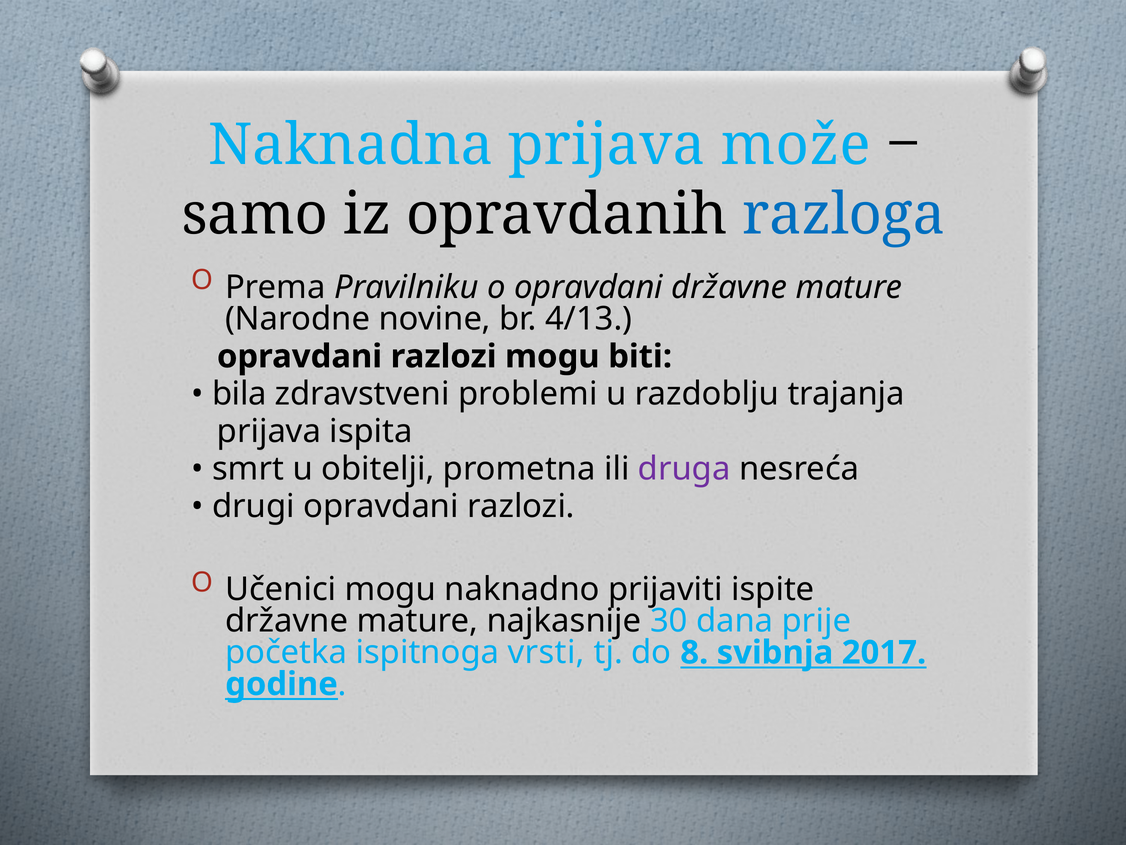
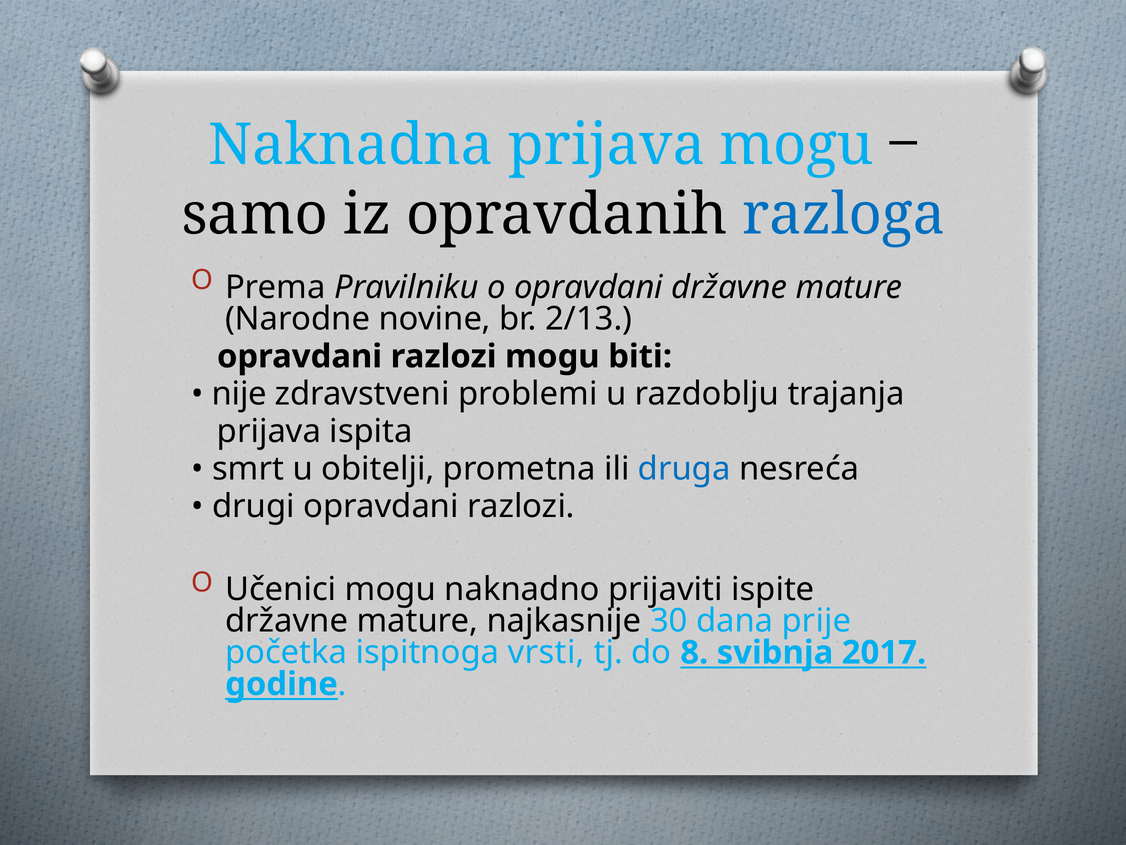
prijava može: može -> mogu
4/13: 4/13 -> 2/13
bila: bila -> nije
druga colour: purple -> blue
